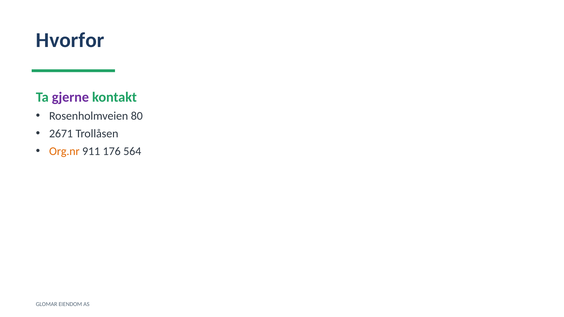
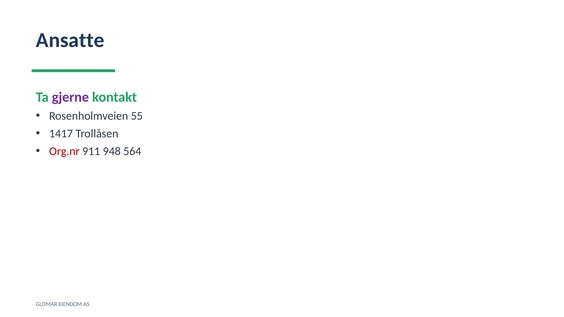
Hvorfor: Hvorfor -> Ansatte
80: 80 -> 55
2671: 2671 -> 1417
Org.nr colour: orange -> red
176: 176 -> 948
